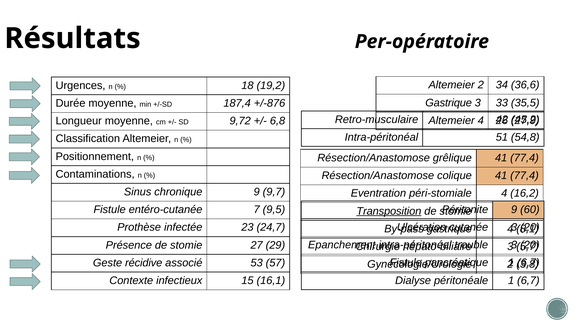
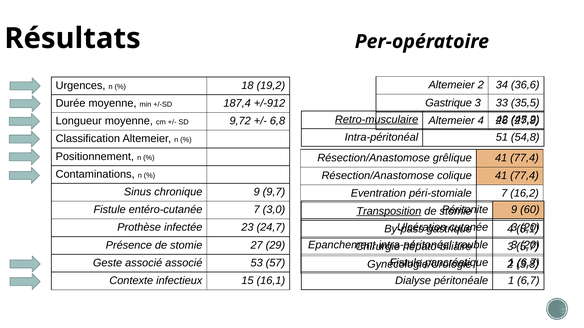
+/-876: +/-876 -> +/-912
Retro-musculaire underline: none -> present
péri-stomiale 4: 4 -> 7
9,5: 9,5 -> 3,0
Geste récidive: récidive -> associé
